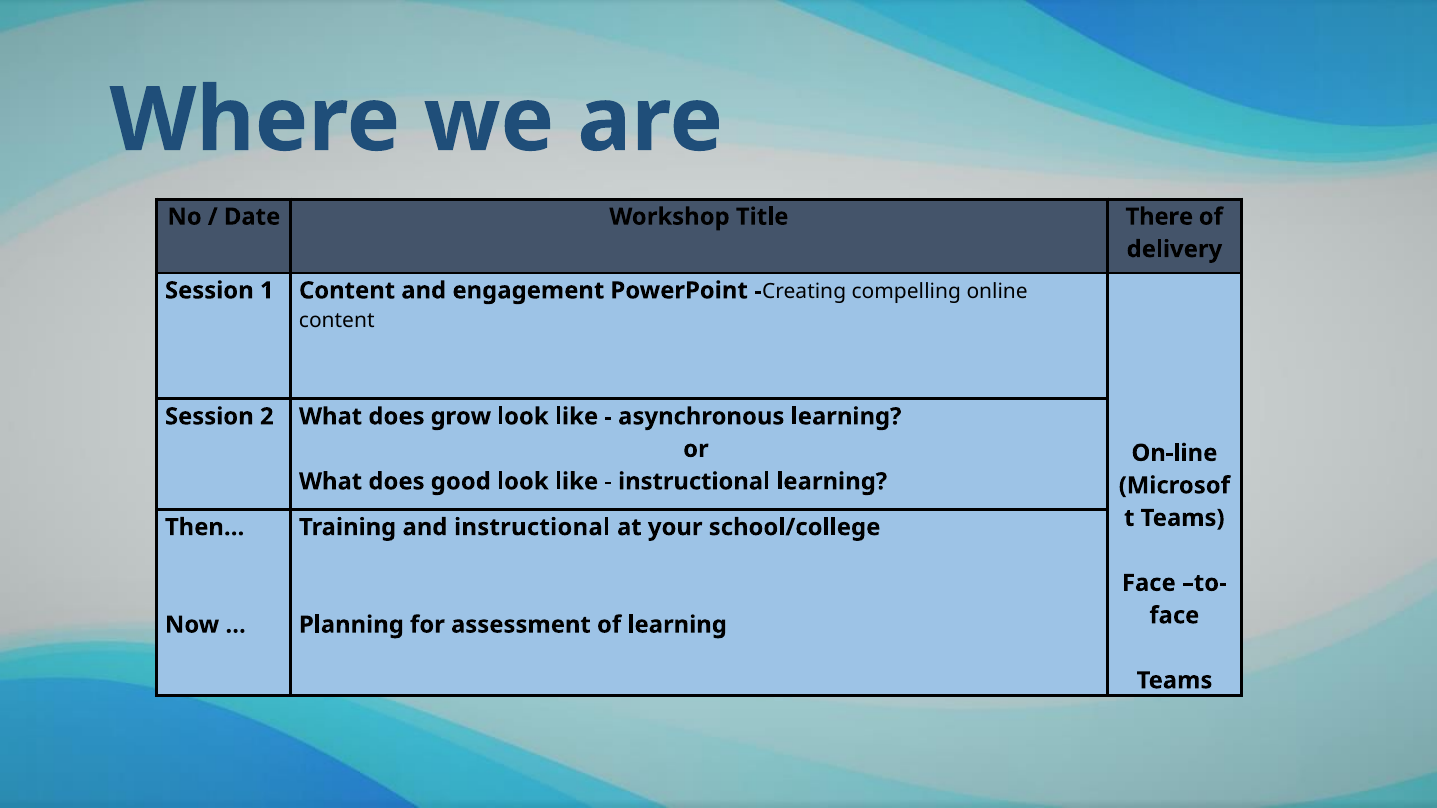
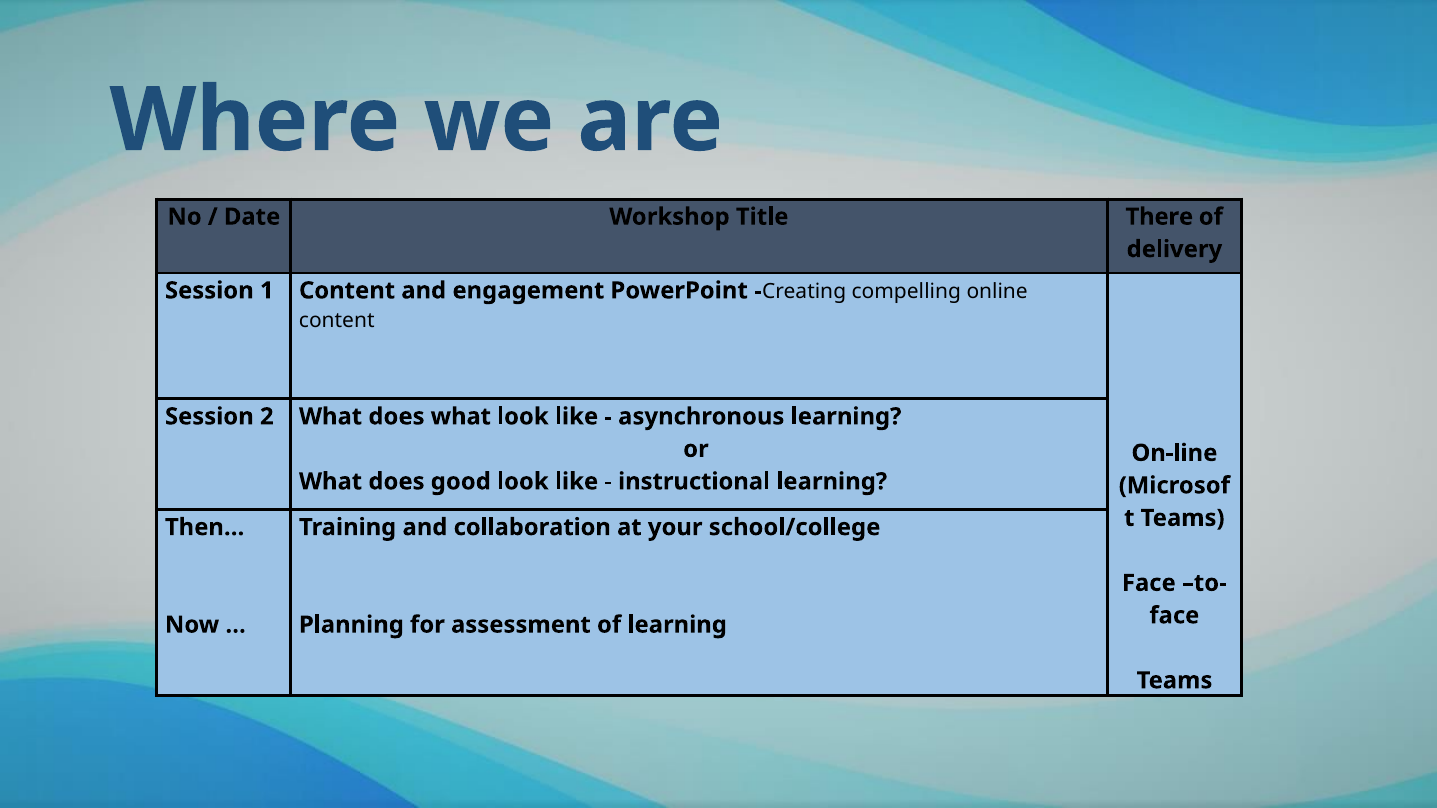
does grow: grow -> what
and instructional: instructional -> collaboration
